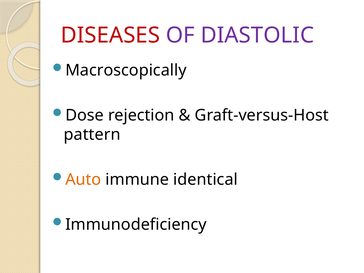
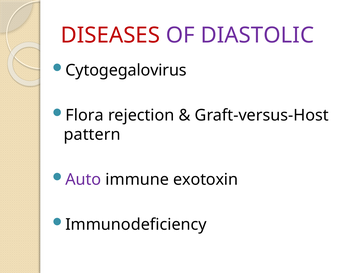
Macroscopically: Macroscopically -> Cytogegalovirus
Dose: Dose -> Flora
Auto colour: orange -> purple
identical: identical -> exotoxin
